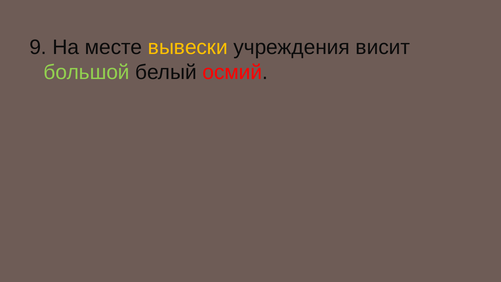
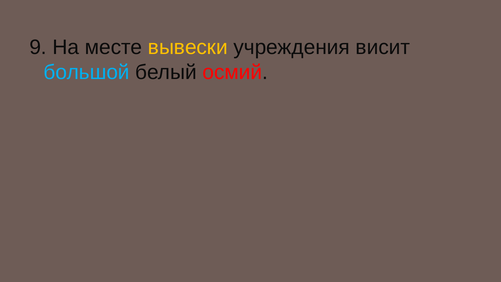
большой colour: light green -> light blue
